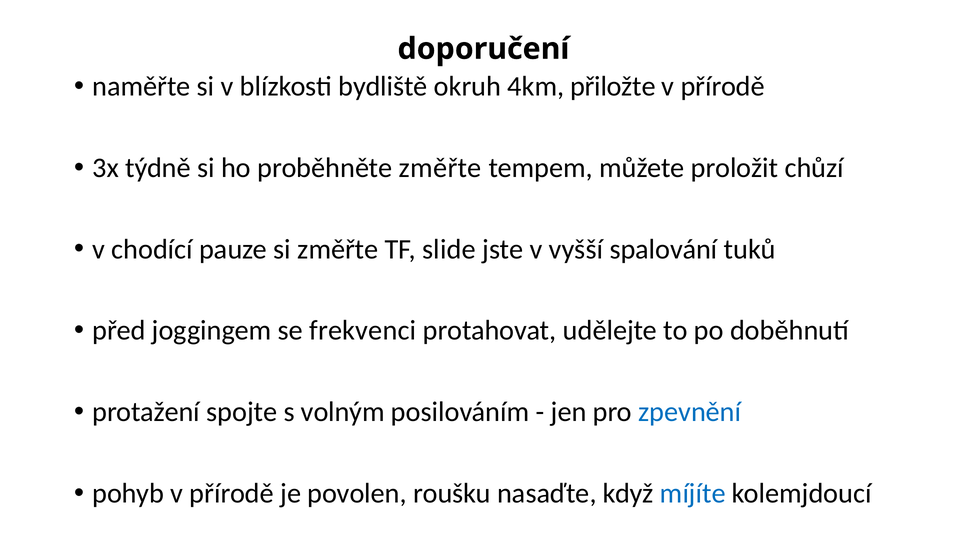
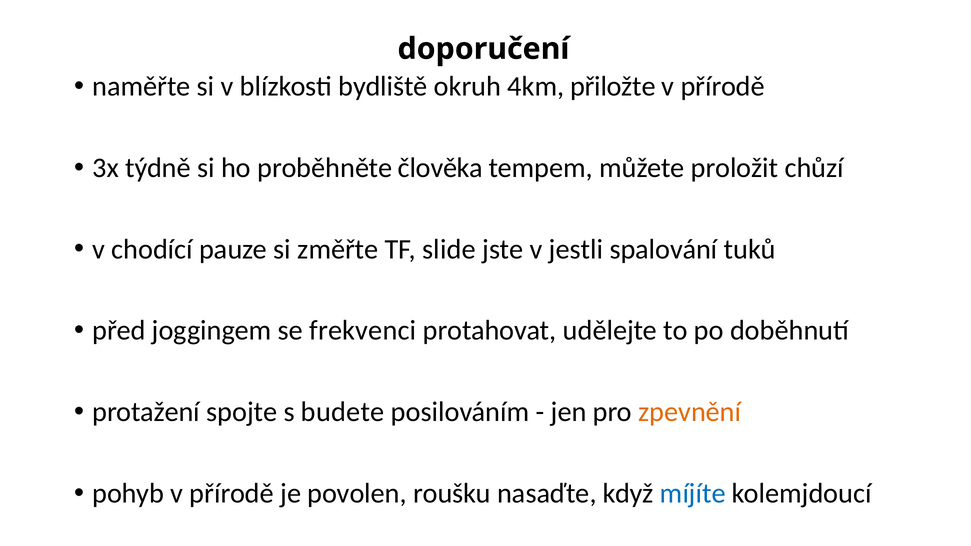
proběhněte změřte: změřte -> člověka
vyšší: vyšší -> jestli
volným: volným -> budete
zpevnění colour: blue -> orange
